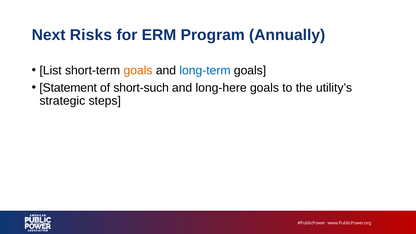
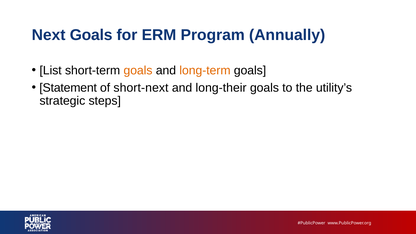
Next Risks: Risks -> Goals
long-term colour: blue -> orange
short-such: short-such -> short-next
long-here: long-here -> long-their
